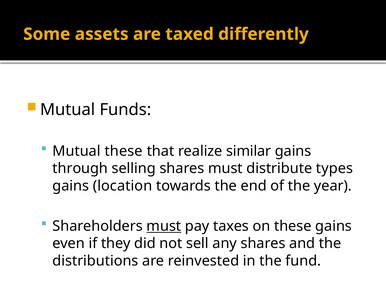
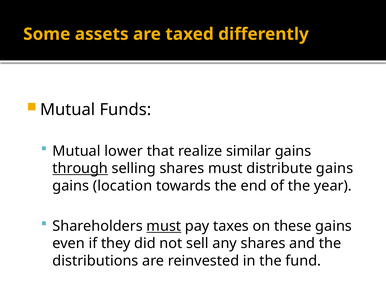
Mutual these: these -> lower
through underline: none -> present
distribute types: types -> gains
